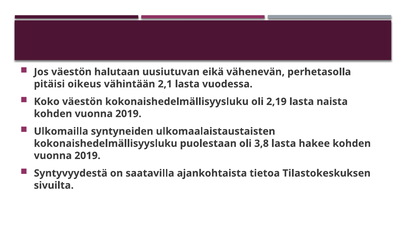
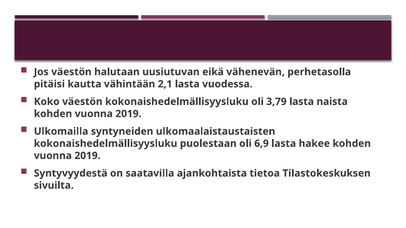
oikeus: oikeus -> kautta
2,19: 2,19 -> 3,79
3,8: 3,8 -> 6,9
